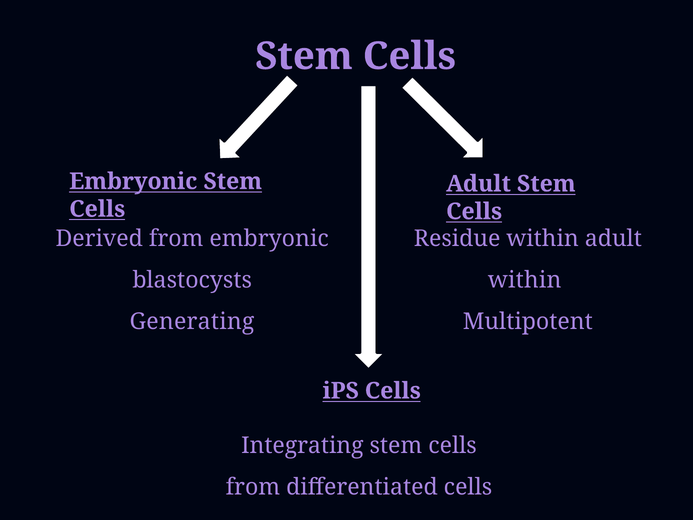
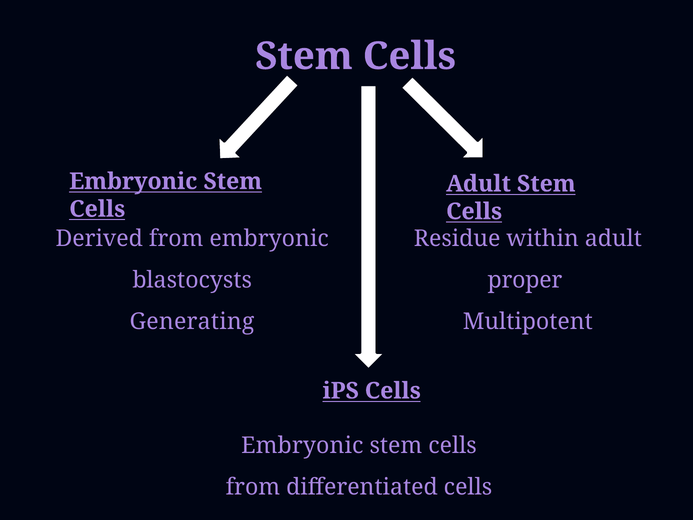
within at (525, 280): within -> proper
Integrating at (302, 445): Integrating -> Embryonic
